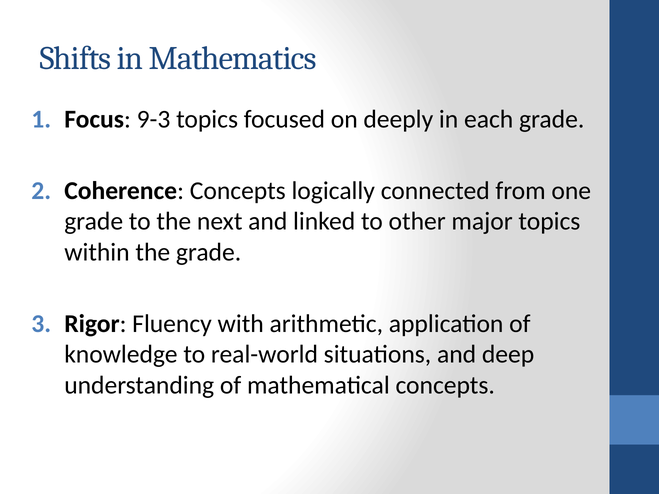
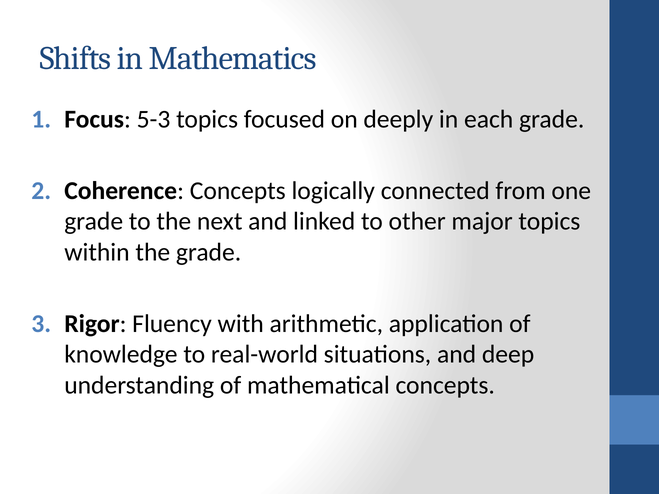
9-3: 9-3 -> 5-3
